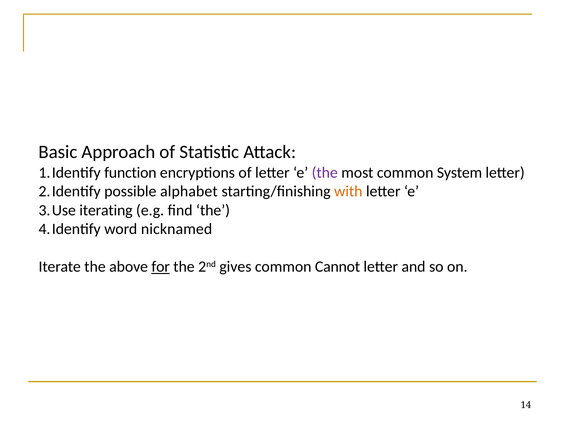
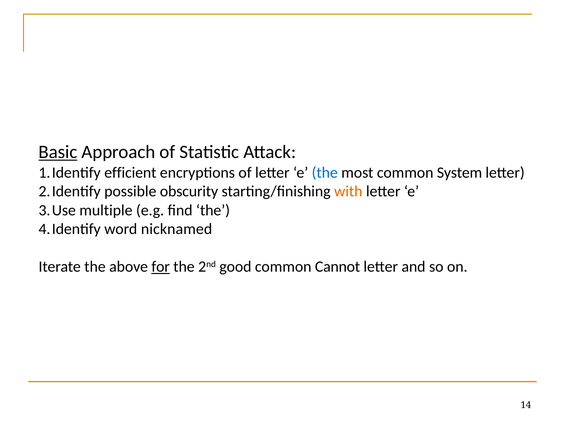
Basic underline: none -> present
function: function -> efficient
the at (325, 172) colour: purple -> blue
alphabet: alphabet -> obscurity
iterating: iterating -> multiple
gives: gives -> good
